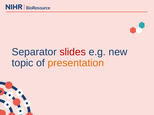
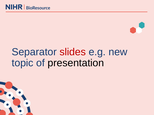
presentation colour: orange -> black
